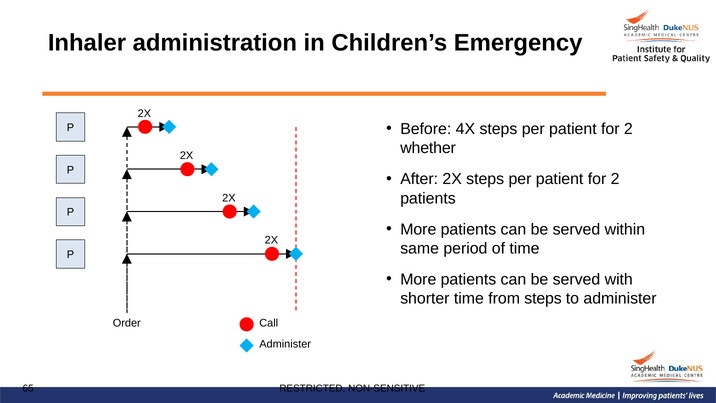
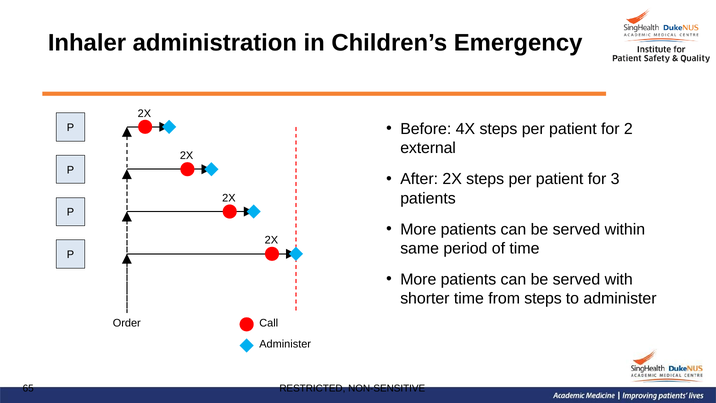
whether: whether -> external
2 at (615, 179): 2 -> 3
